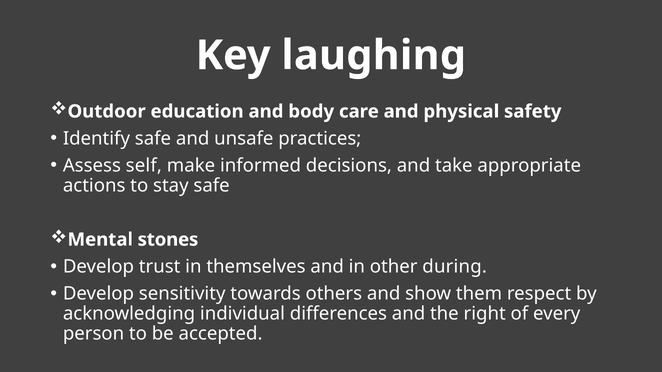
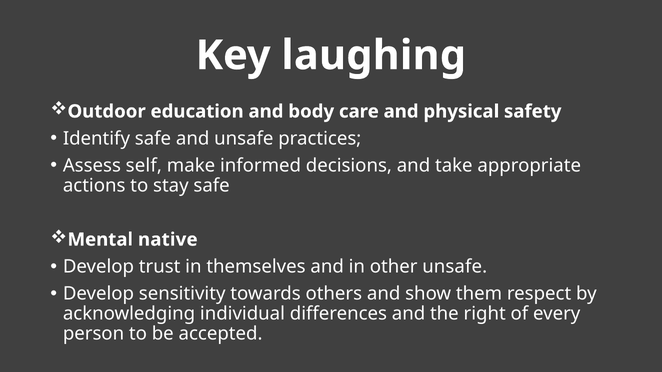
stones: stones -> native
other during: during -> unsafe
